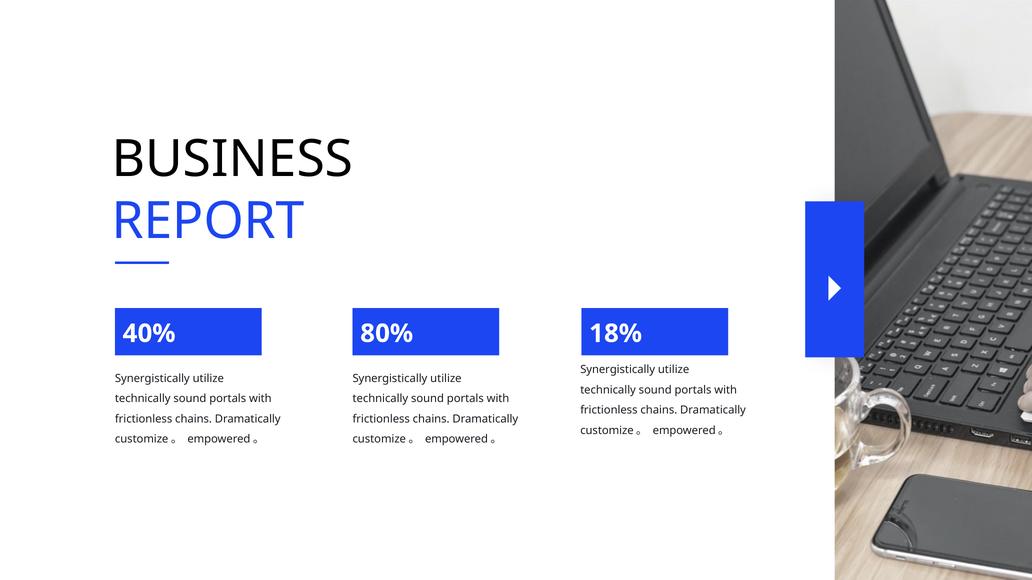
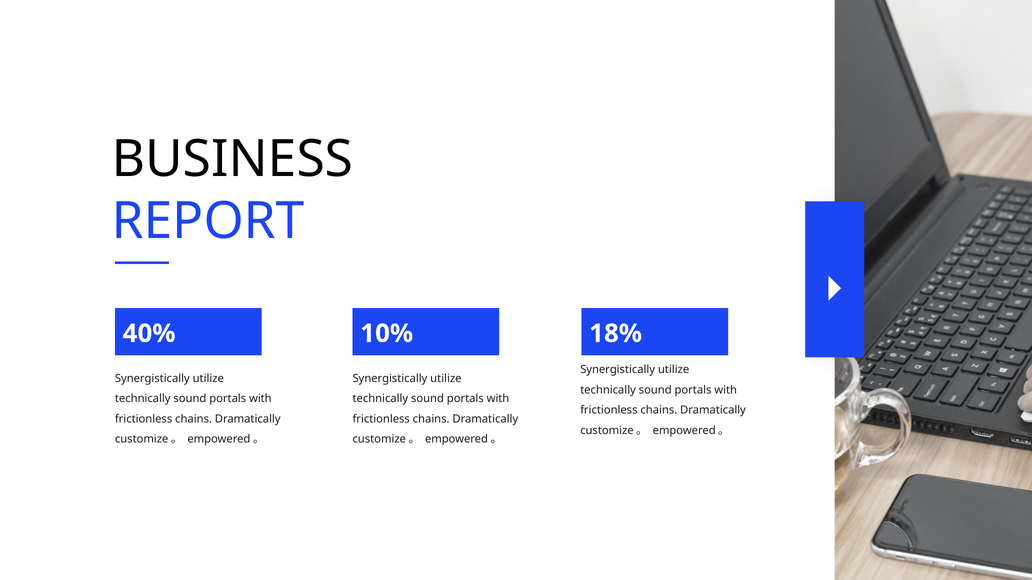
4 0% 8: 8 -> 1
